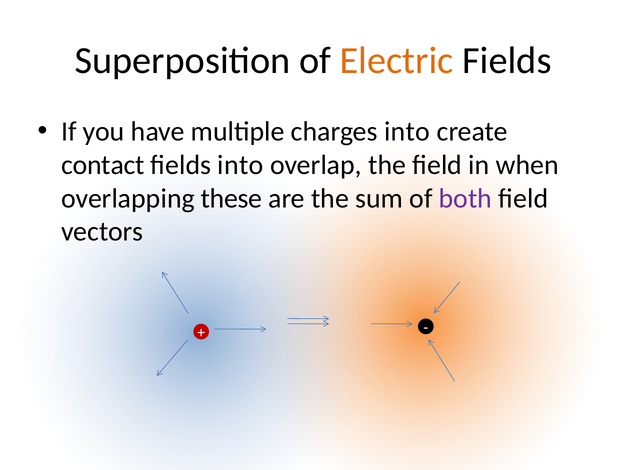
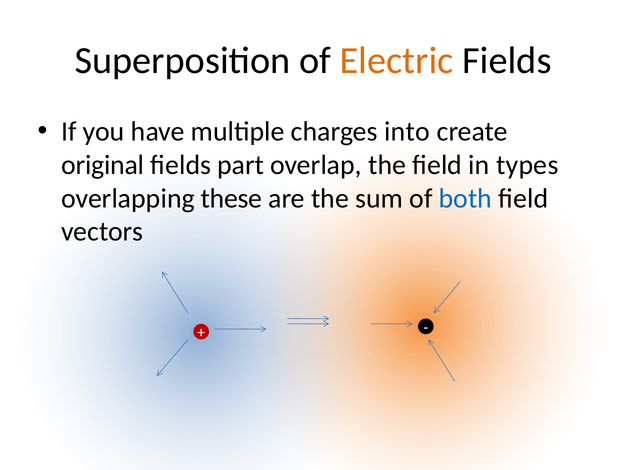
contact: contact -> original
fields into: into -> part
when: when -> types
both colour: purple -> blue
